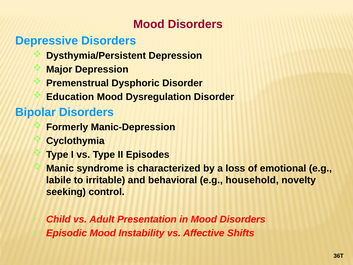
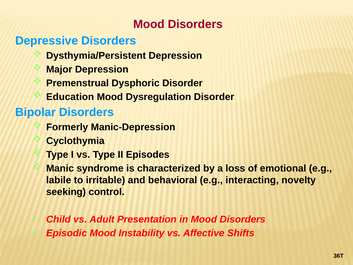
household: household -> interacting
